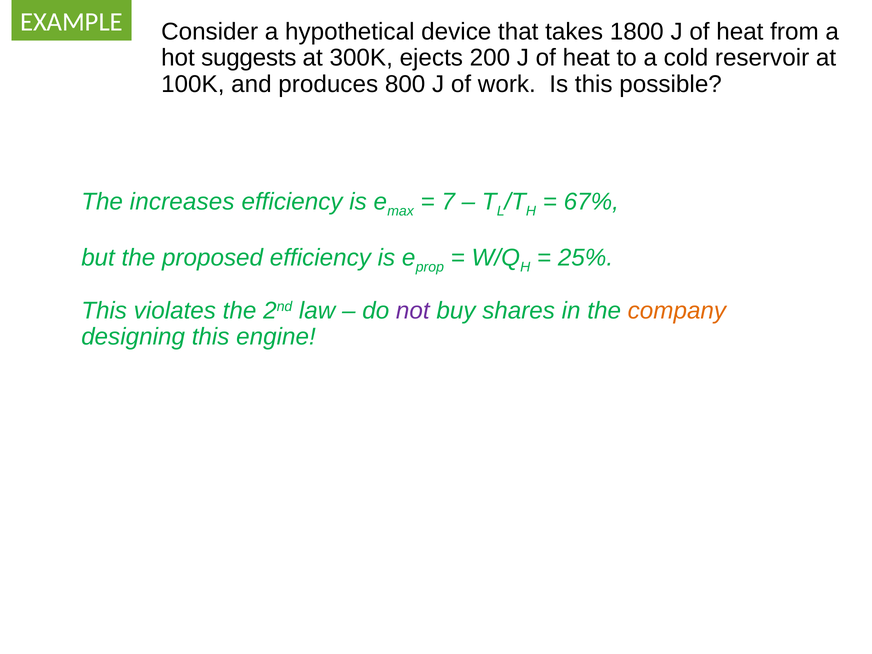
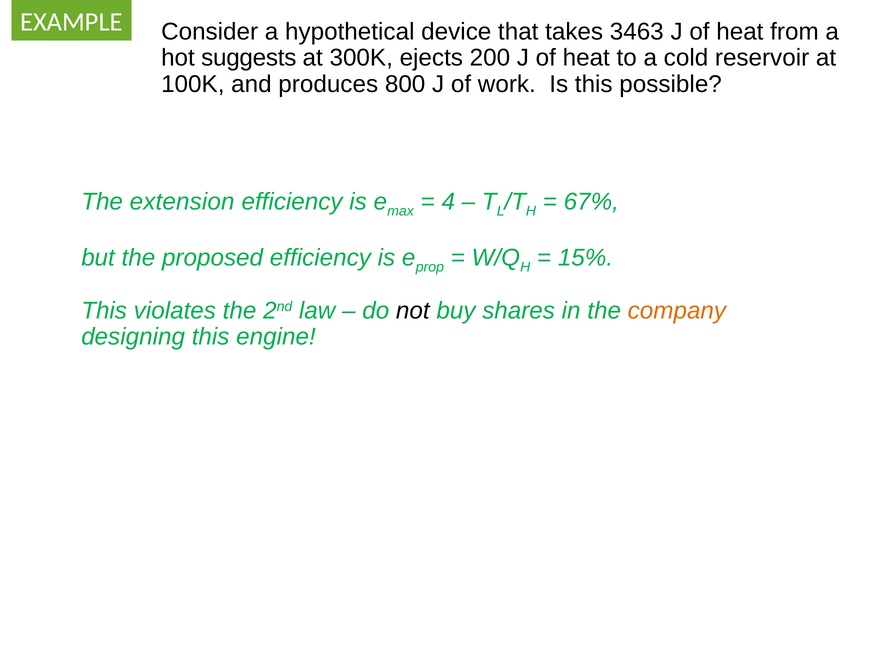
1800: 1800 -> 3463
increases: increases -> extension
7: 7 -> 4
25%: 25% -> 15%
not colour: purple -> black
